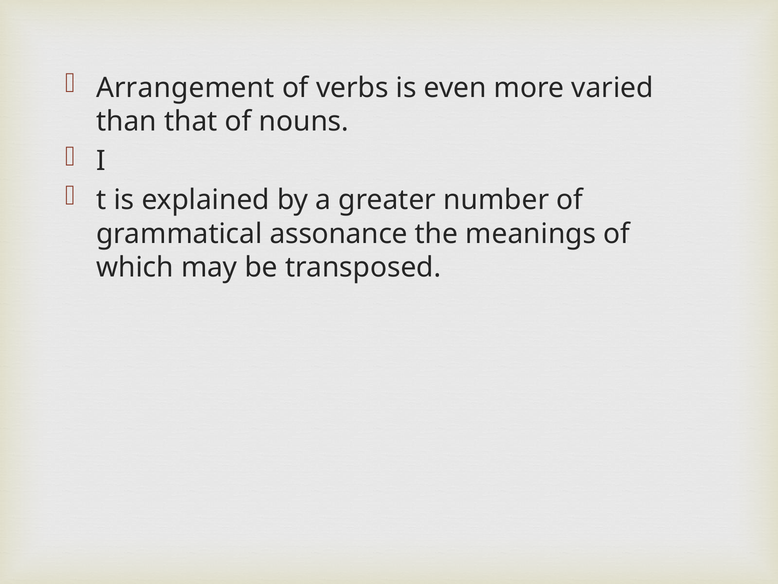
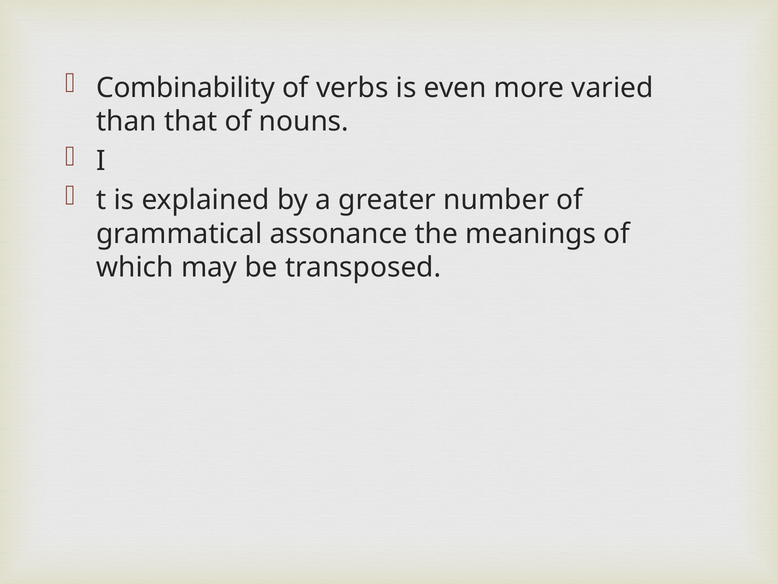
Arrangement: Arrangement -> Combinability
